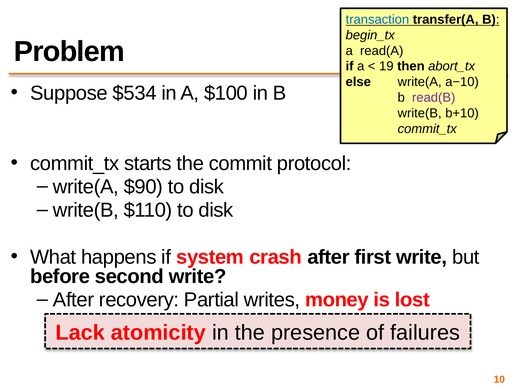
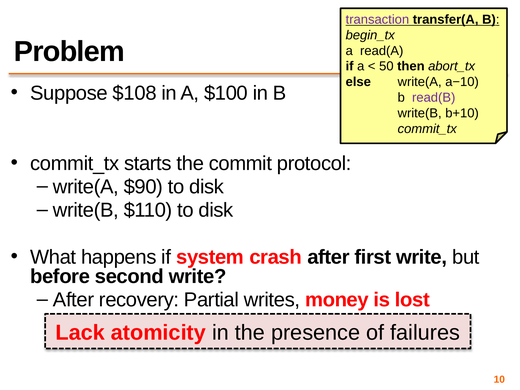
transaction colour: blue -> purple
19: 19 -> 50
$534: $534 -> $108
